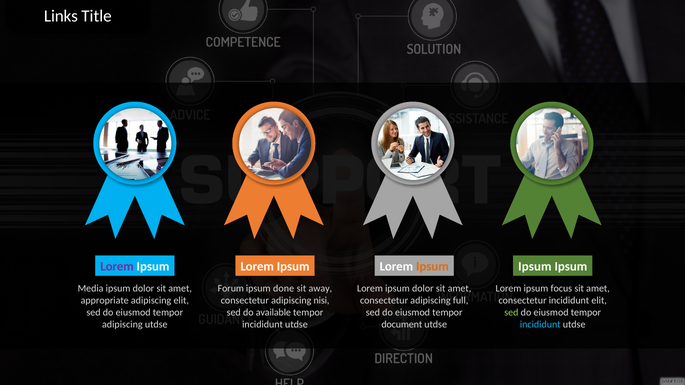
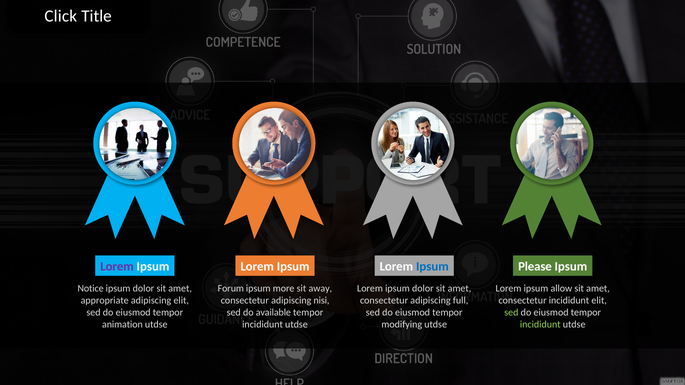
Links: Links -> Click
Ipsum at (432, 267) colour: orange -> blue
Ipsum at (535, 267): Ipsum -> Please
Media: Media -> Notice
done: done -> more
focus: focus -> allow
adipiscing at (122, 325): adipiscing -> animation
document: document -> modifying
incididunt at (540, 325) colour: light blue -> light green
